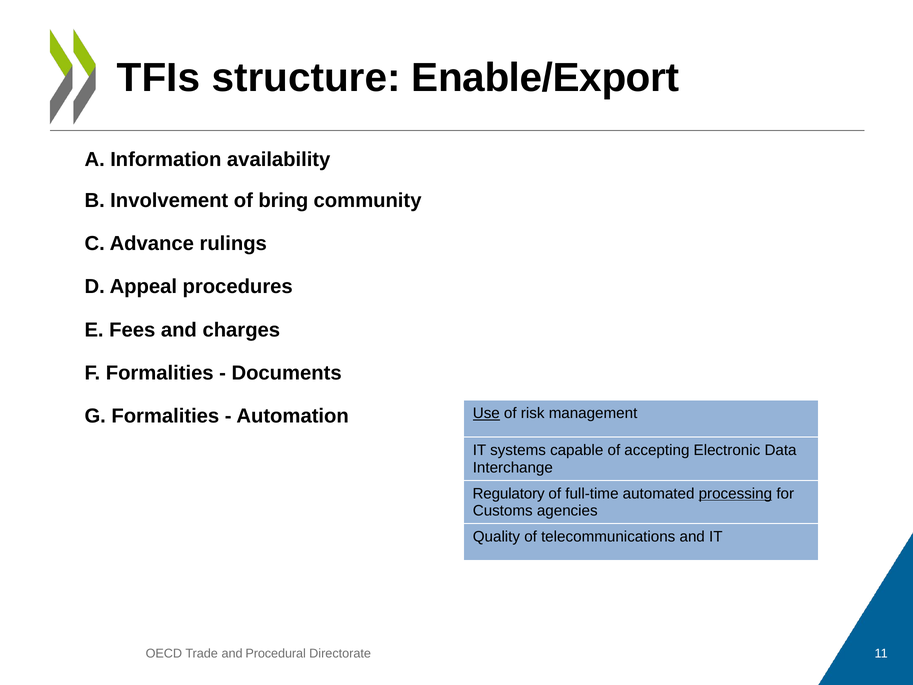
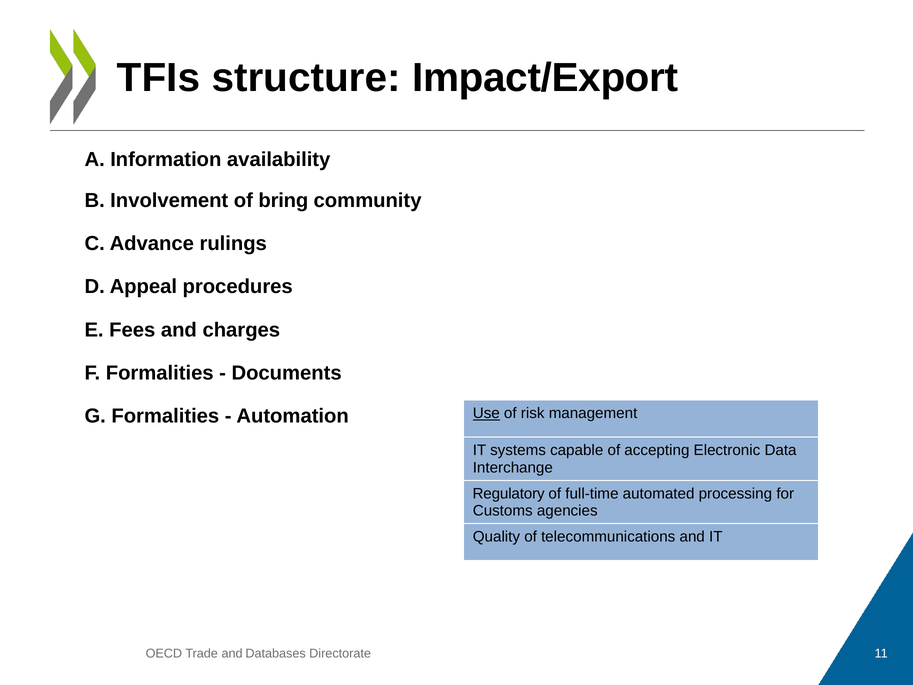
Enable/Export: Enable/Export -> Impact/Export
processing underline: present -> none
Procedural: Procedural -> Databases
